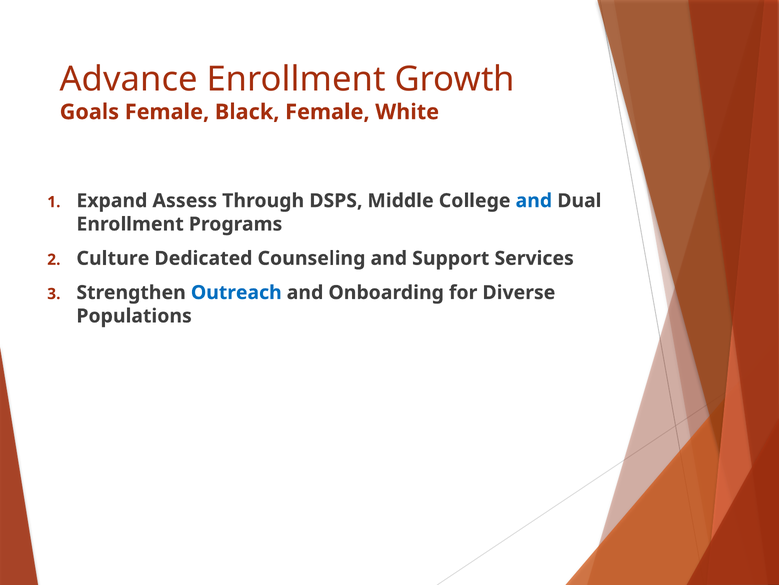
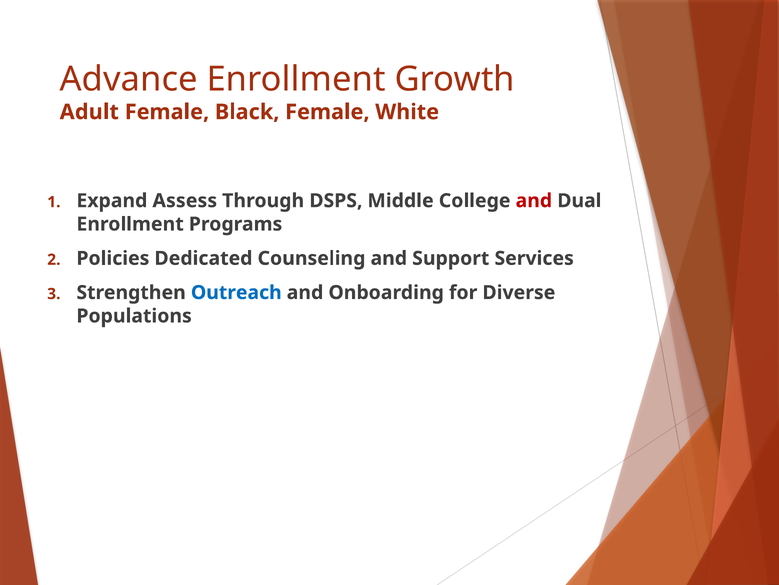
Goals: Goals -> Adult
and at (534, 200) colour: blue -> red
Culture: Culture -> Policies
